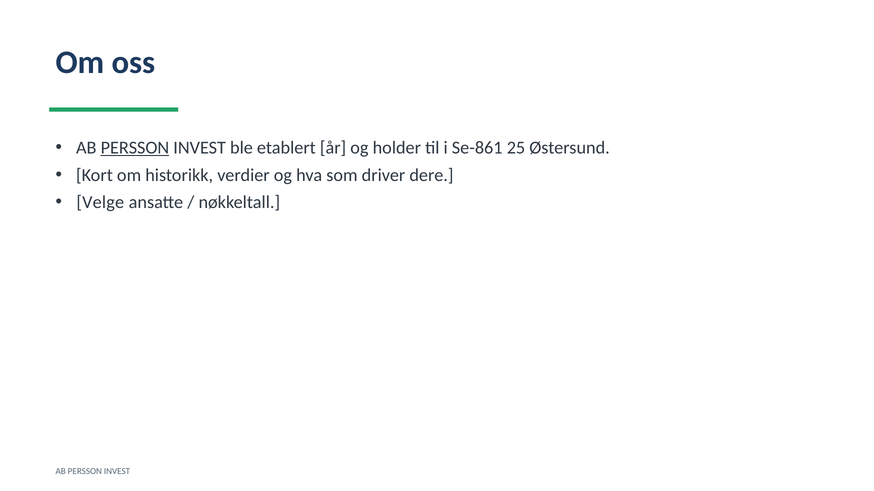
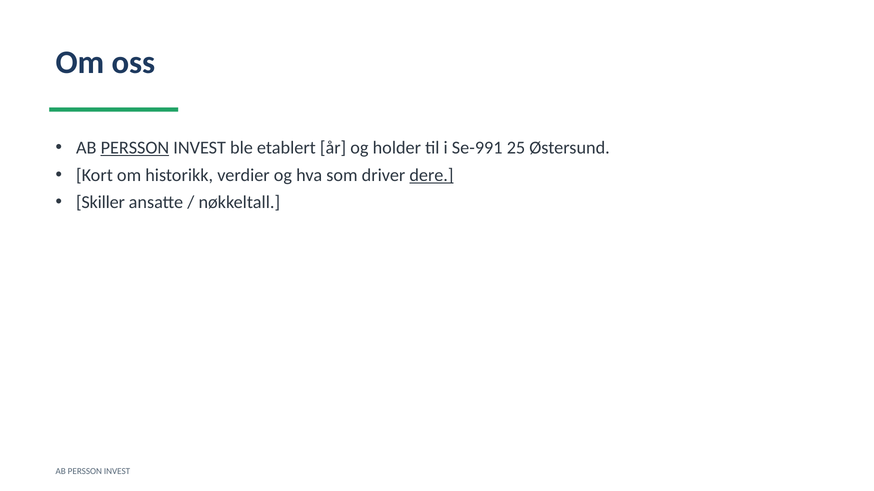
Se-861: Se-861 -> Se-991
dere underline: none -> present
Velge: Velge -> Skiller
